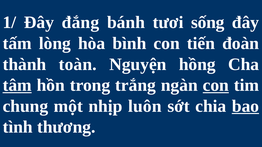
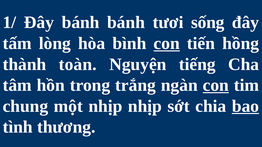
Đây đắng: đắng -> bánh
con at (167, 43) underline: none -> present
đoàn: đoàn -> hồng
hồng: hồng -> tiếng
tâm underline: present -> none
nhịp luôn: luôn -> nhịp
